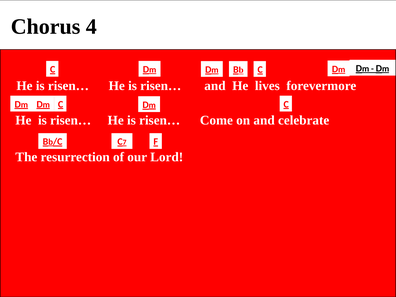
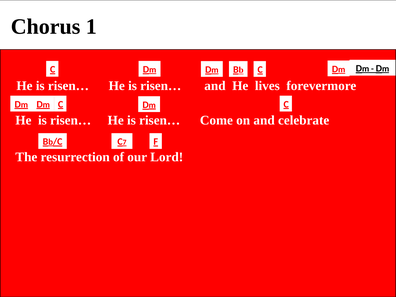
4: 4 -> 1
